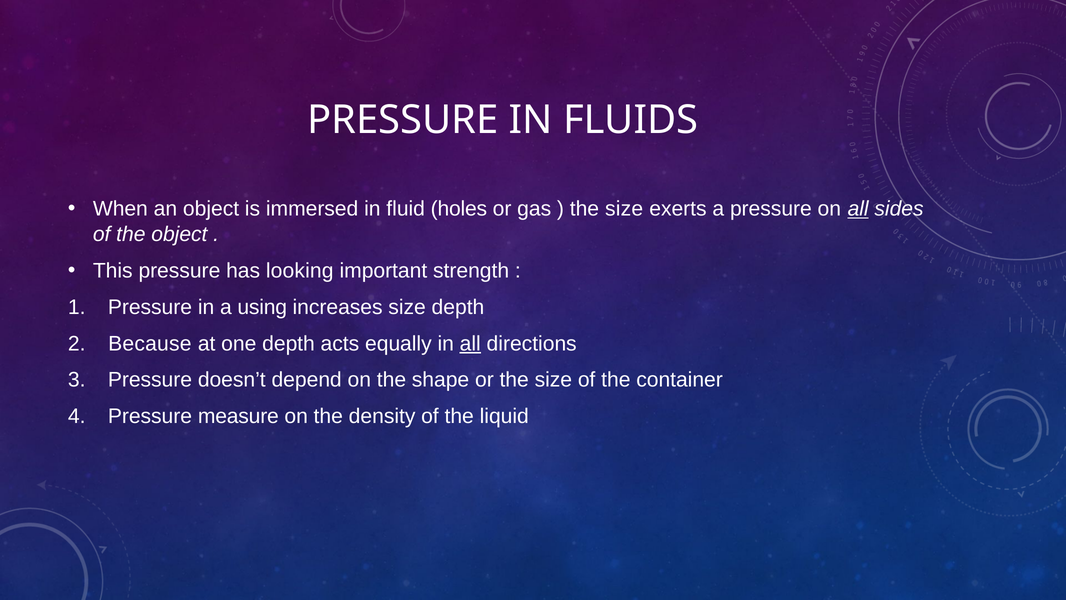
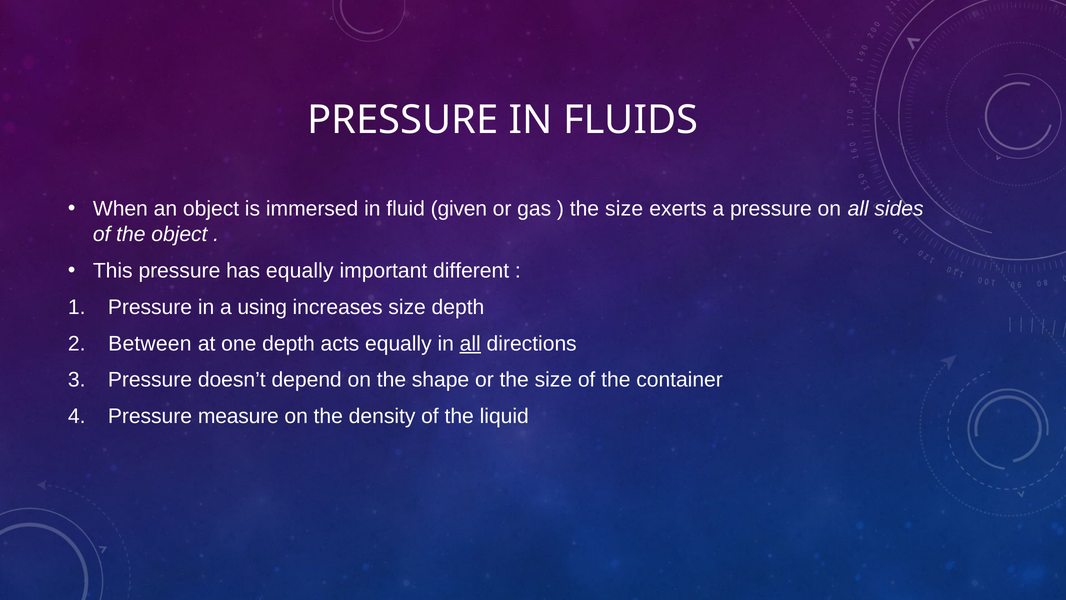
holes: holes -> given
all at (858, 209) underline: present -> none
has looking: looking -> equally
strength: strength -> different
Because: Because -> Between
